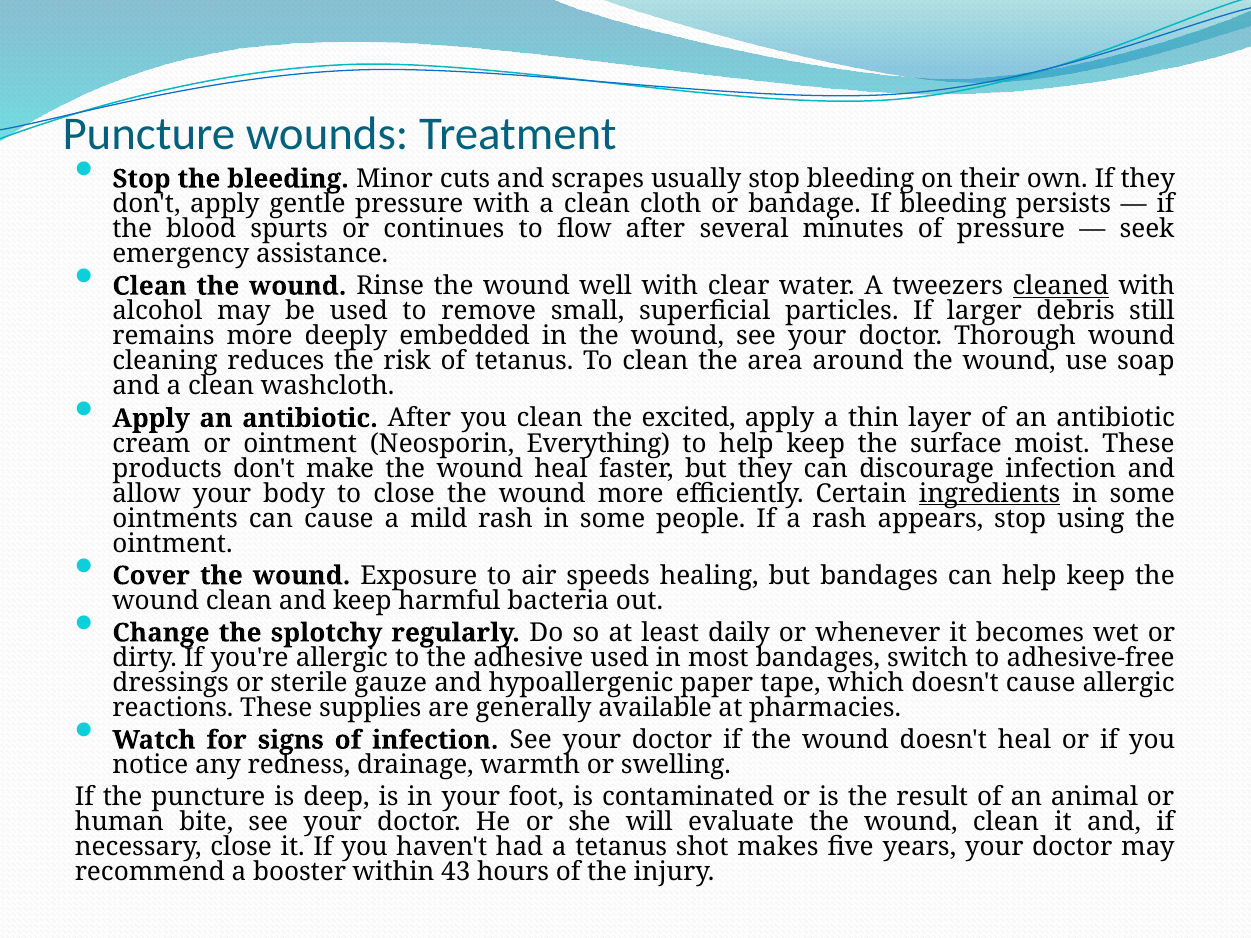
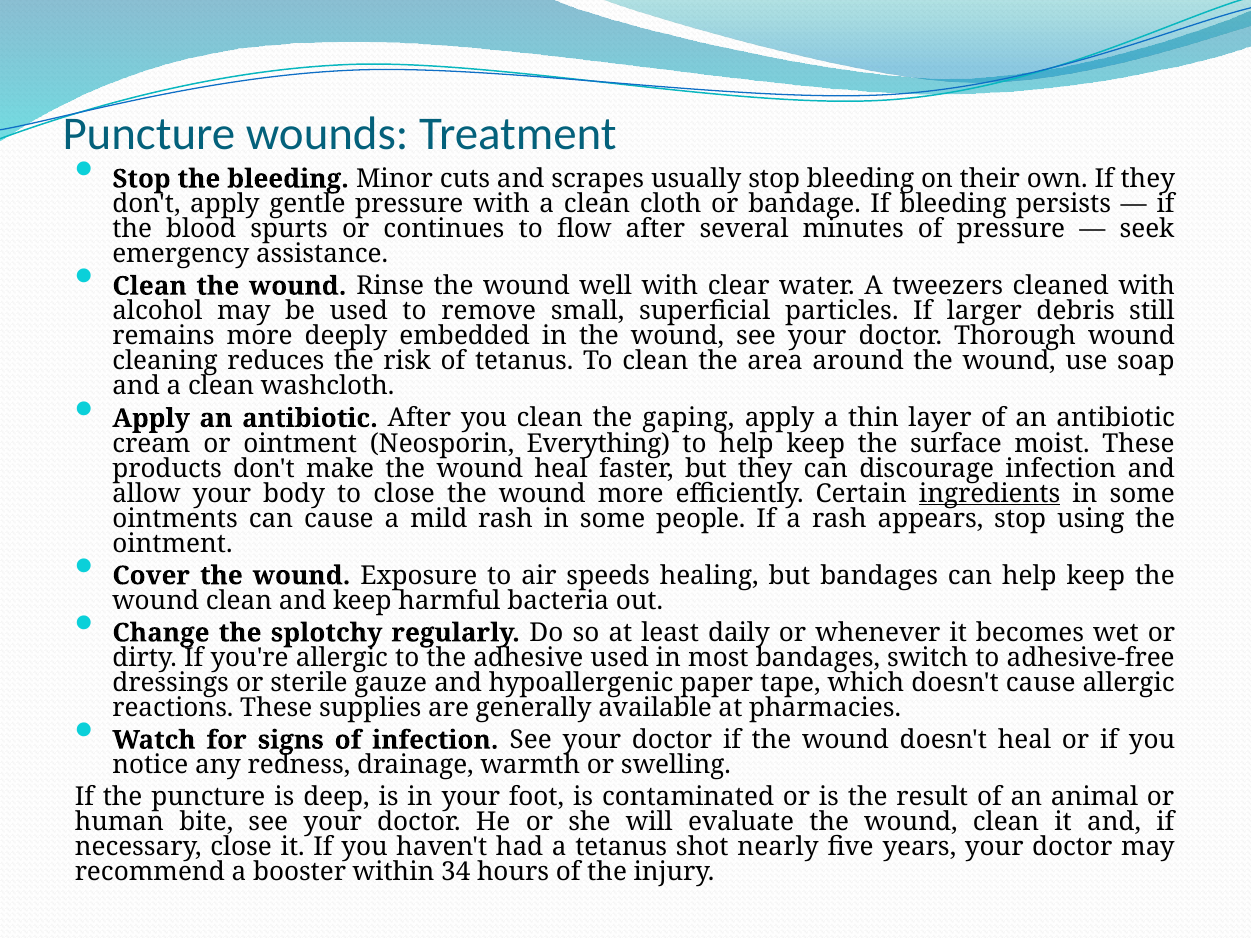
cleaned underline: present -> none
excited: excited -> gaping
makes: makes -> nearly
43: 43 -> 34
